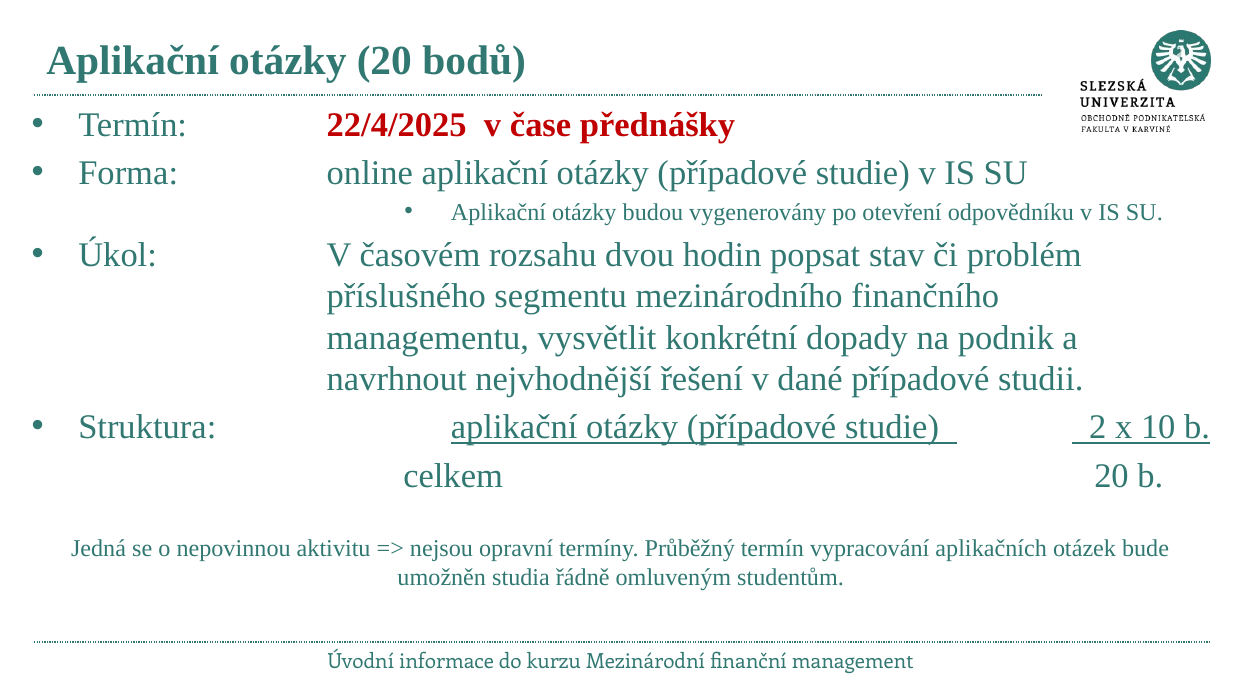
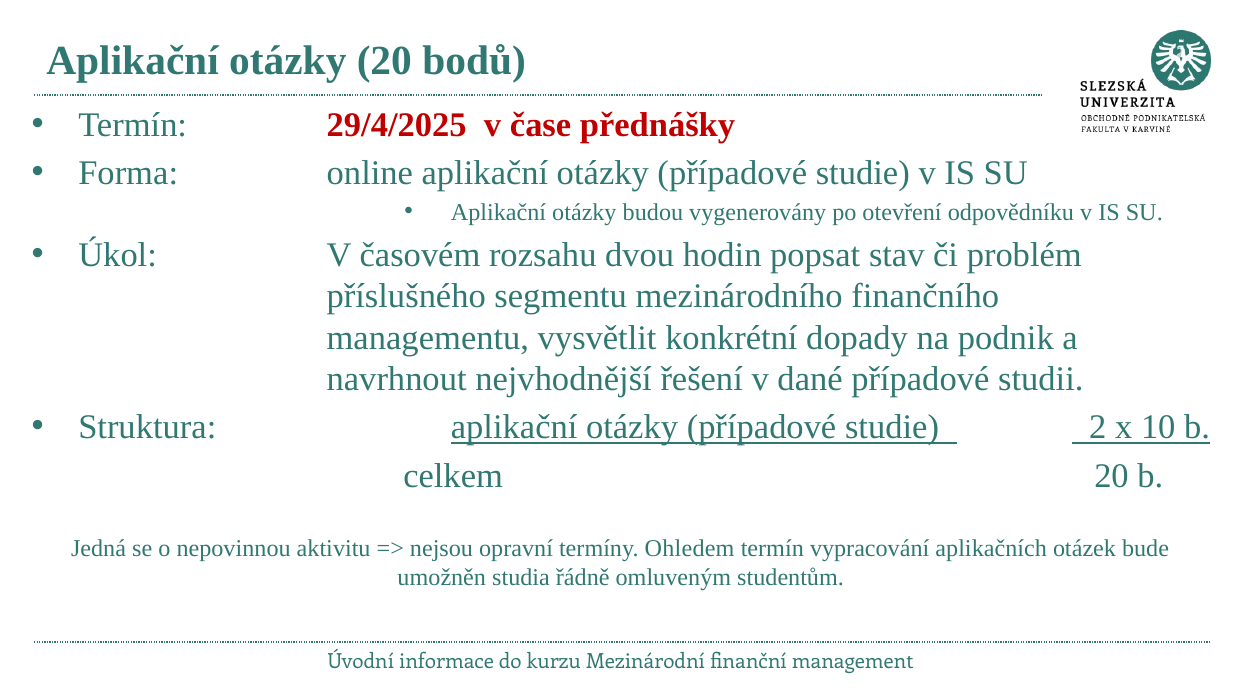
22/4/2025: 22/4/2025 -> 29/4/2025
Průběžný: Průběžný -> Ohledem
